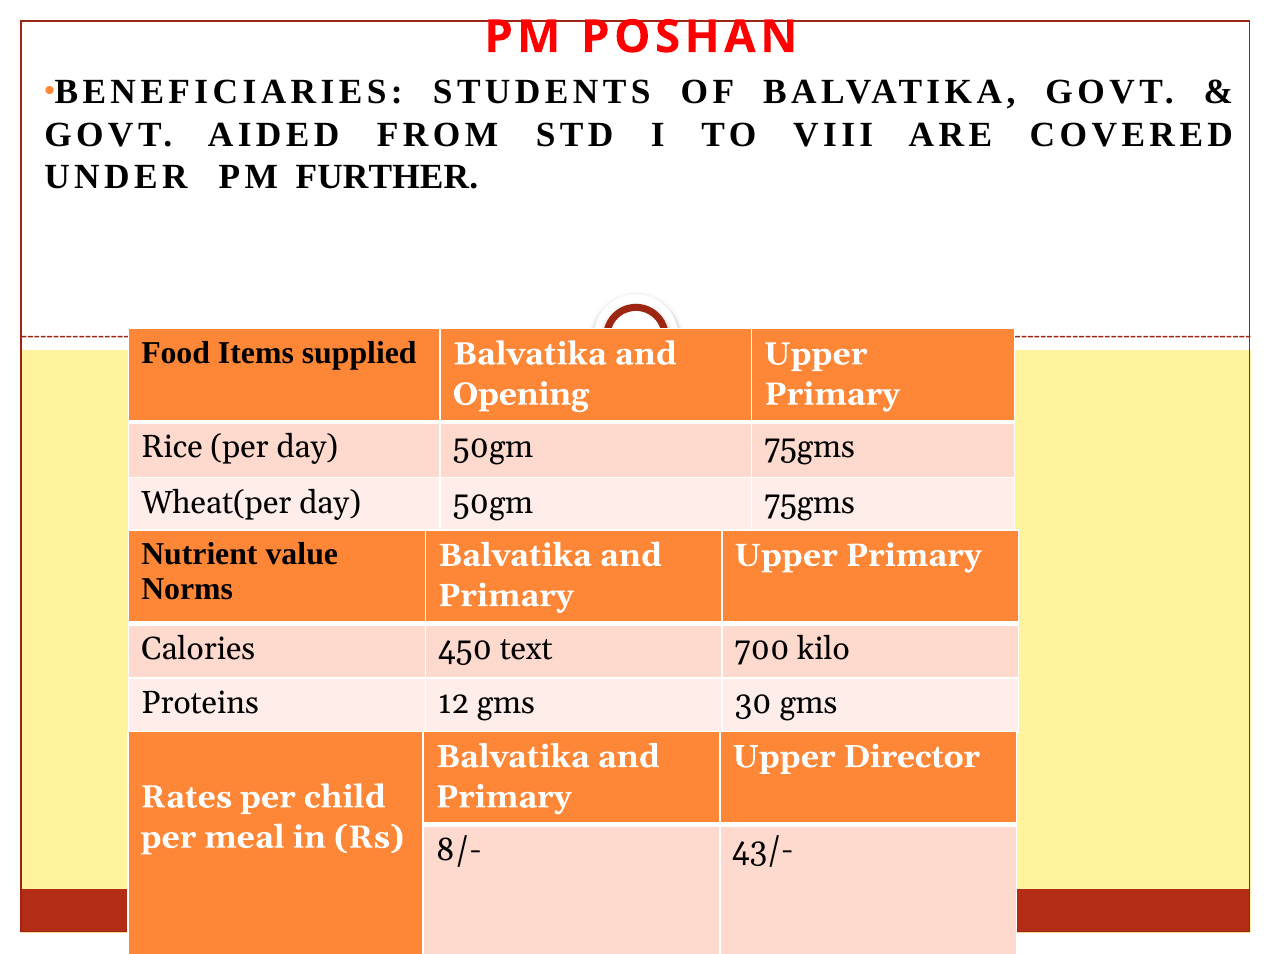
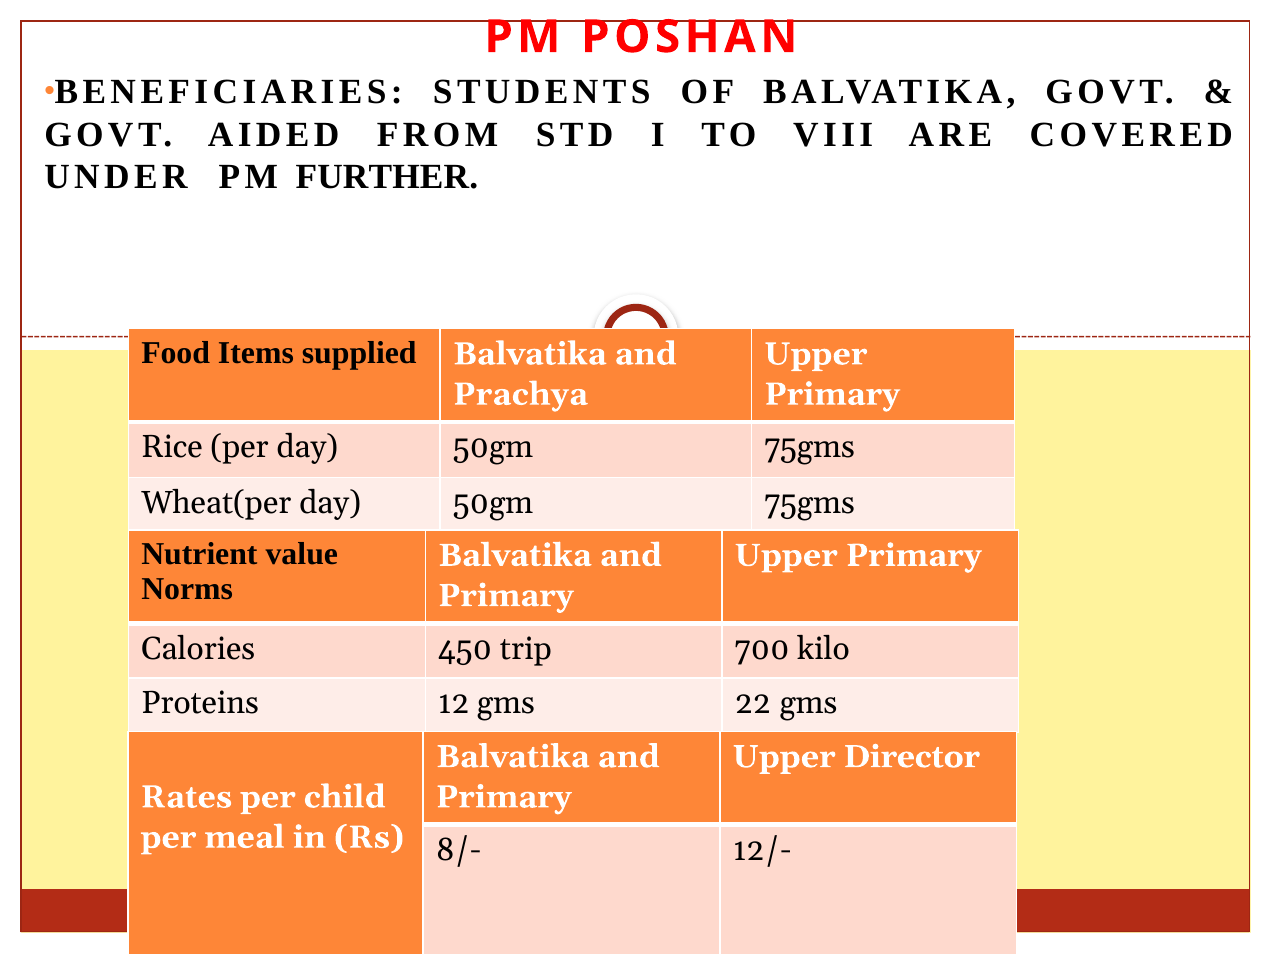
Opening: Opening -> Prachya
text: text -> trip
30: 30 -> 22
43/-: 43/- -> 12/-
